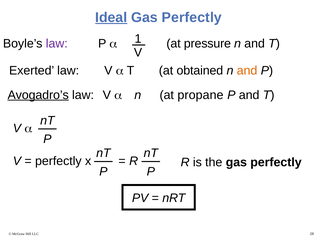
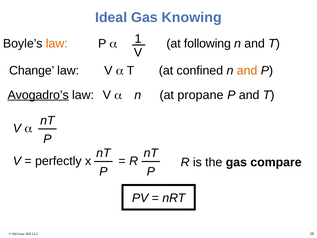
Ideal underline: present -> none
Perfectly at (192, 17): Perfectly -> Knowing
law at (57, 44) colour: purple -> orange
pressure: pressure -> following
Exerted: Exerted -> Change
obtained: obtained -> confined
the gas perfectly: perfectly -> compare
